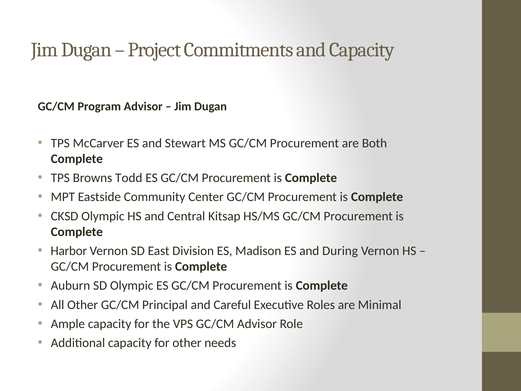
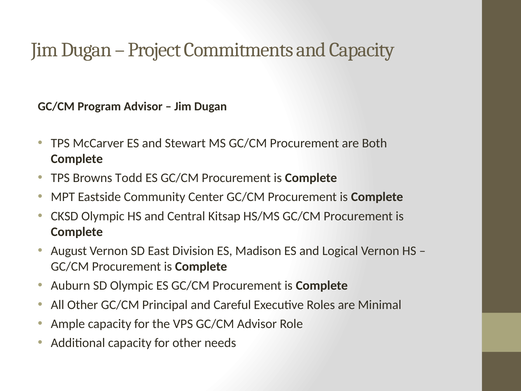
Harbor: Harbor -> August
During: During -> Logical
